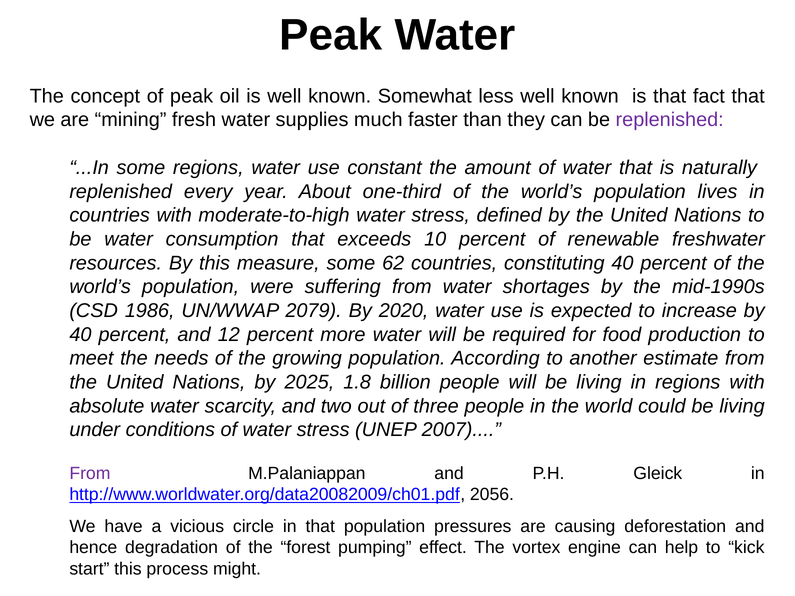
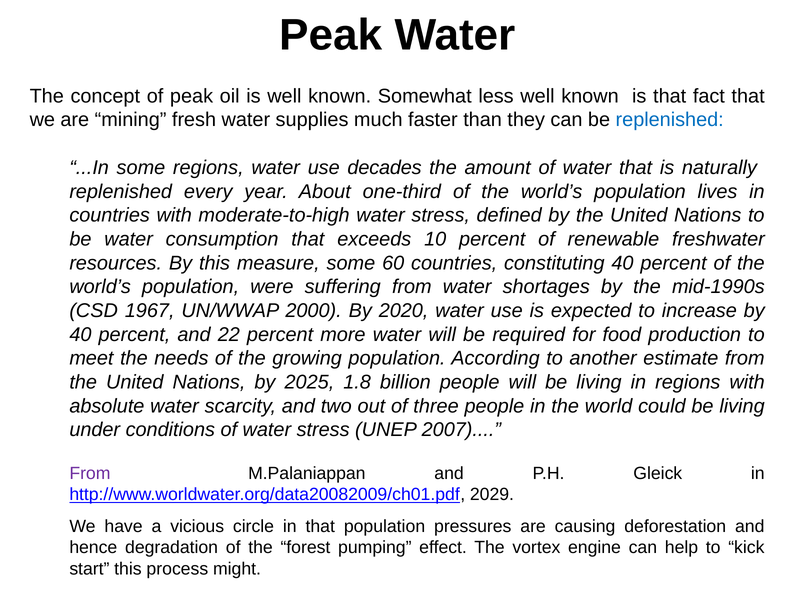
replenished at (670, 120) colour: purple -> blue
constant: constant -> decades
62: 62 -> 60
1986: 1986 -> 1967
2079: 2079 -> 2000
12: 12 -> 22
2056: 2056 -> 2029
